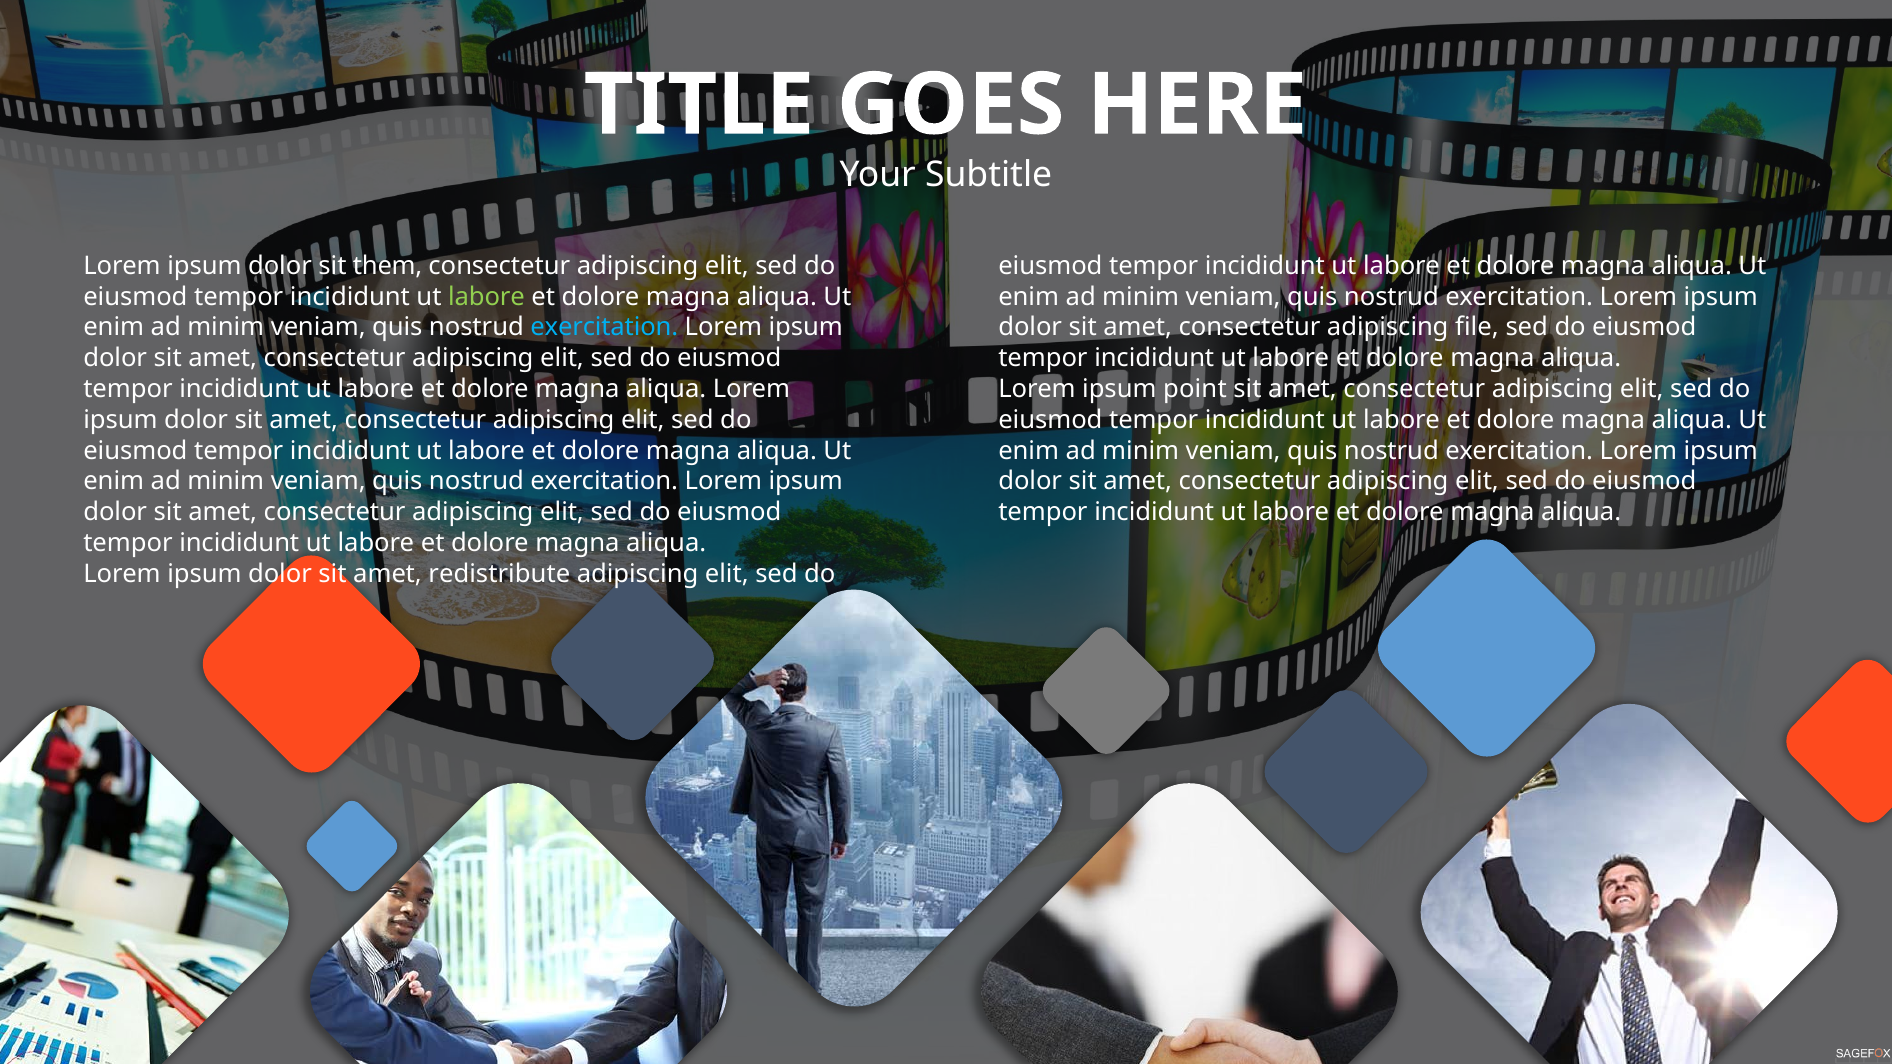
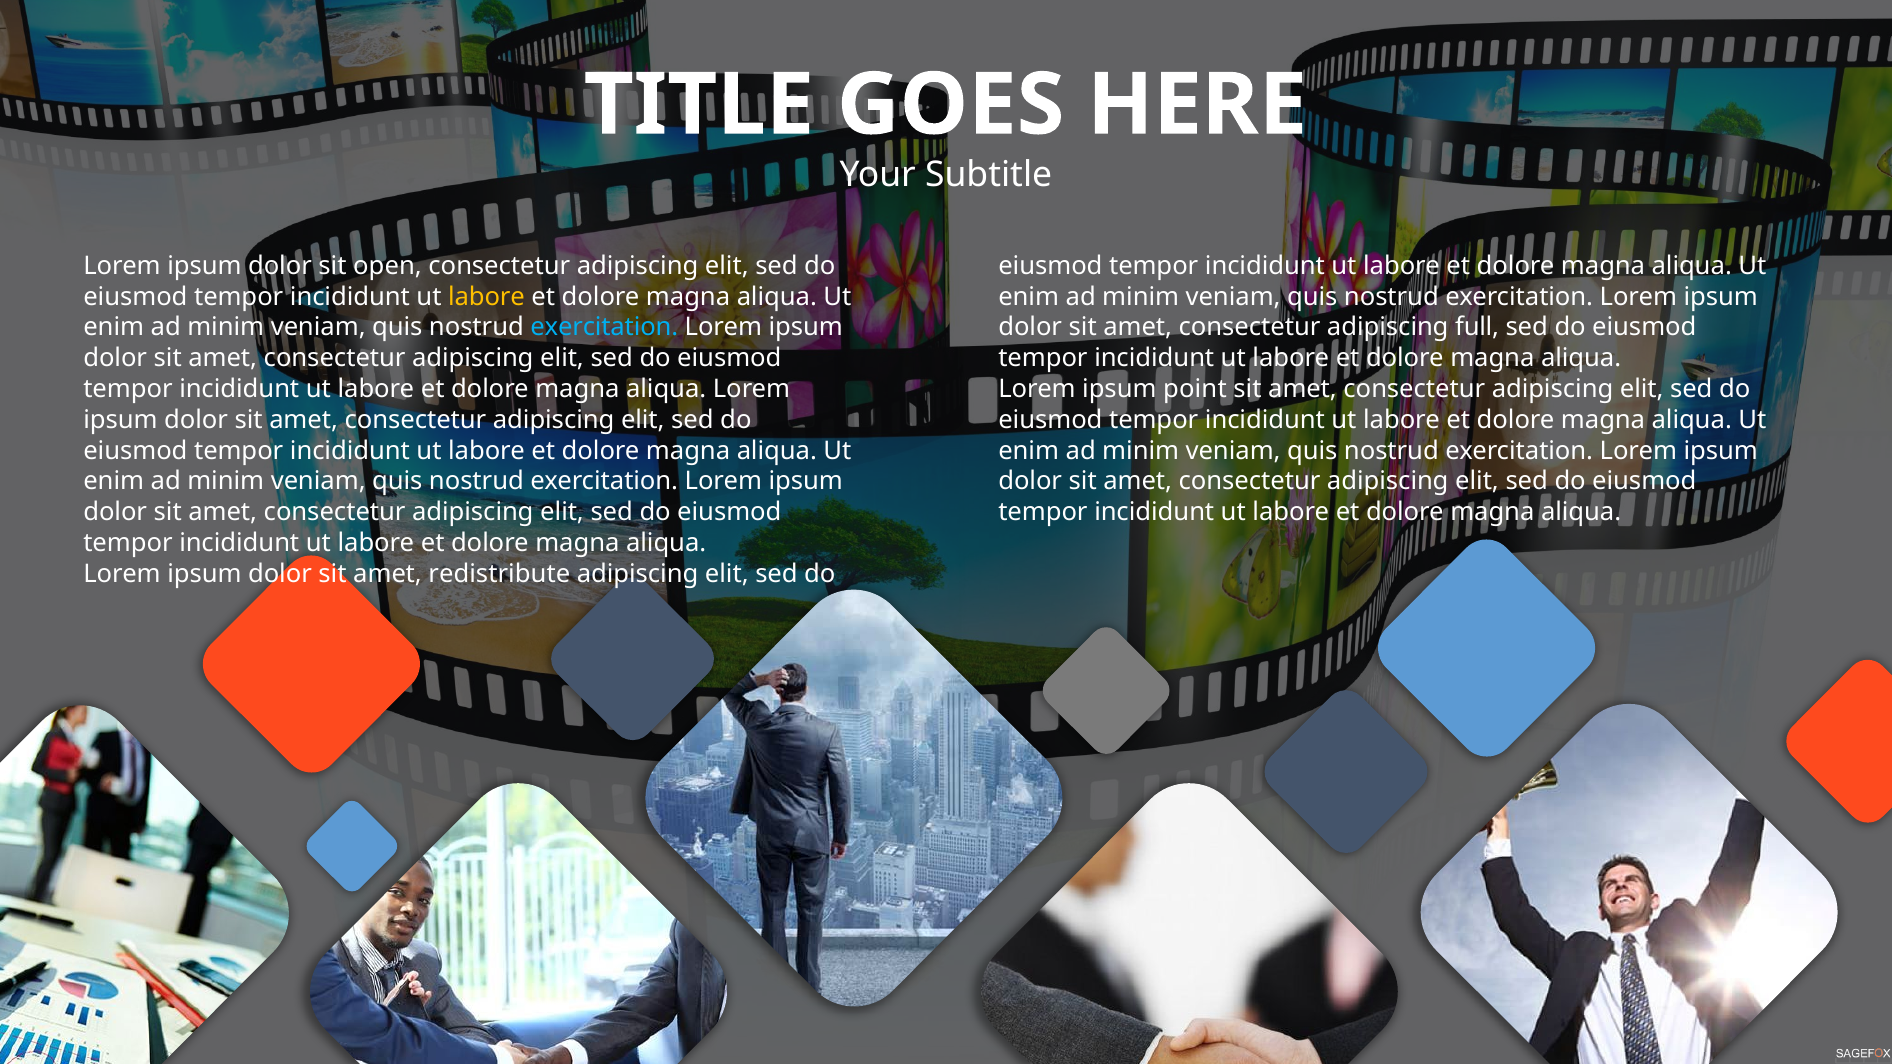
them: them -> open
labore at (487, 297) colour: light green -> yellow
file: file -> full
